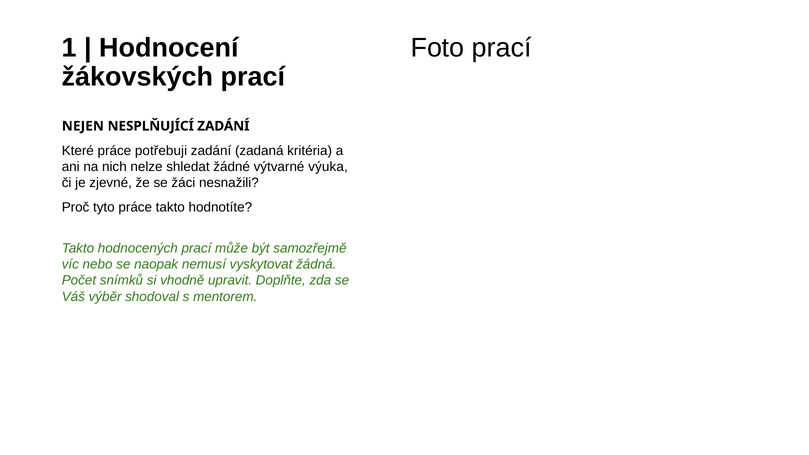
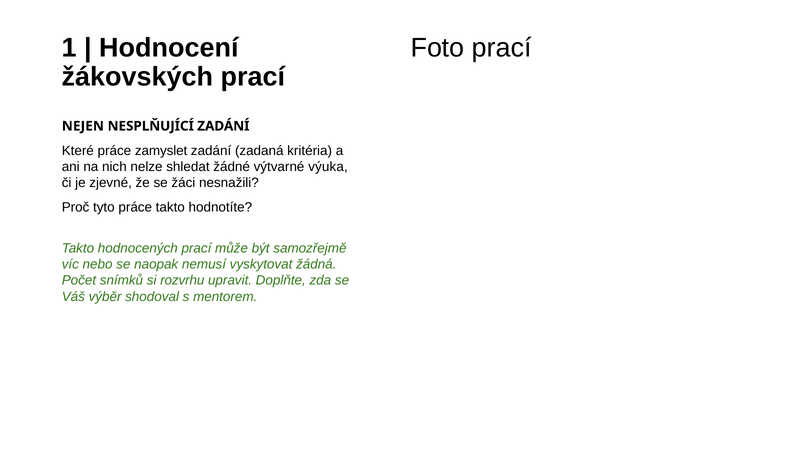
potřebuji: potřebuji -> zamyslet
vhodně: vhodně -> rozvrhu
